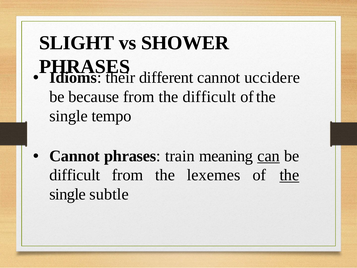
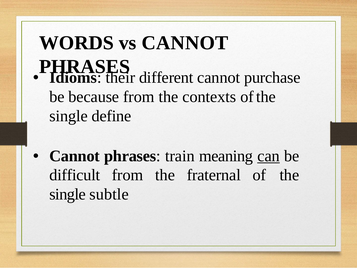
SLIGHT: SLIGHT -> WORDS
vs SHOWER: SHOWER -> CANNOT
uccidere: uccidere -> purchase
the difficult: difficult -> contexts
tempo: tempo -> define
lexemes: lexemes -> fraternal
the at (289, 175) underline: present -> none
